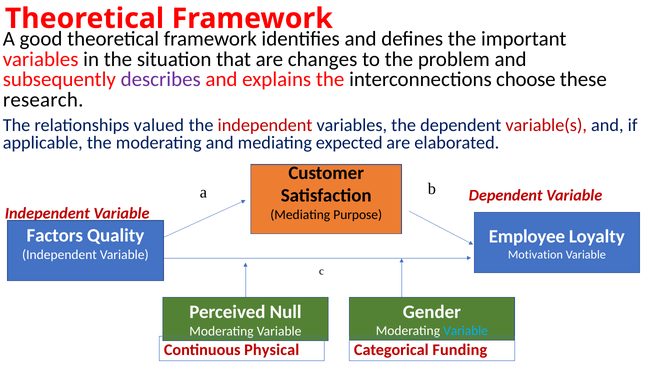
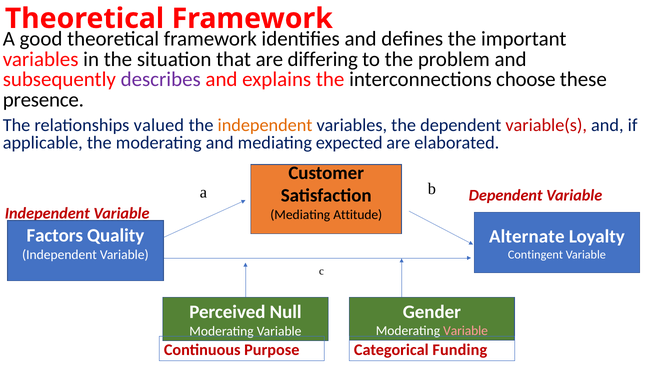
changes: changes -> differing
research: research -> presence
independent at (265, 125) colour: red -> orange
Purpose: Purpose -> Attitude
Employee: Employee -> Alternate
Motivation: Motivation -> Contingent
Variable at (466, 331) colour: light blue -> pink
Physical: Physical -> Purpose
